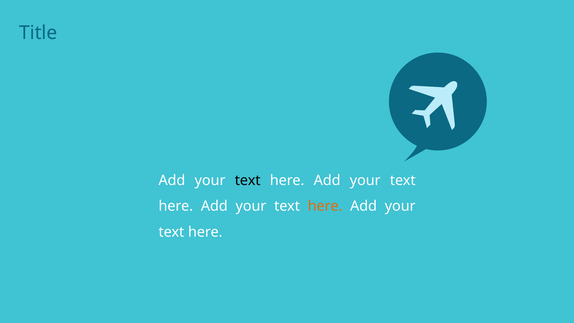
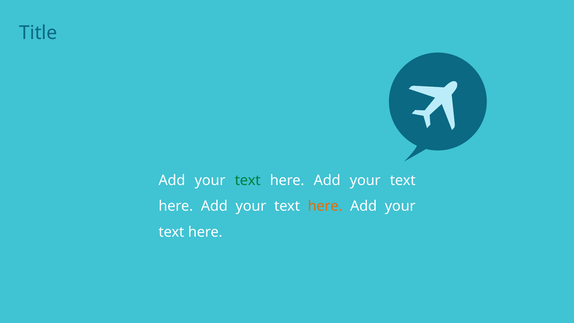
text at (248, 180) colour: black -> green
